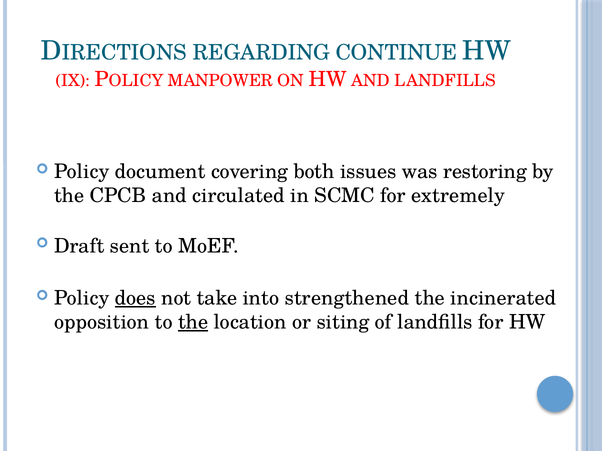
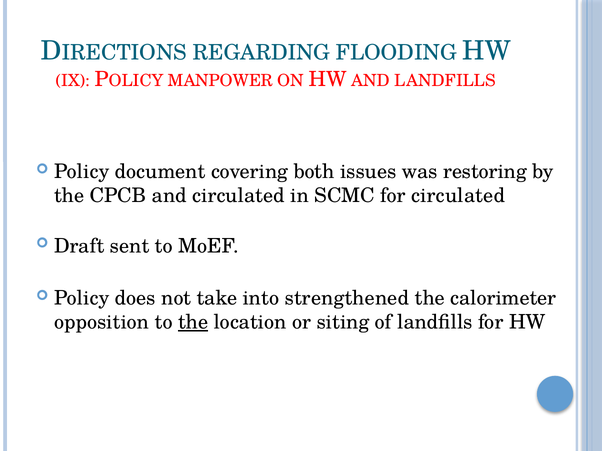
CONTINUE: CONTINUE -> FLOODING
for extremely: extremely -> circulated
does underline: present -> none
incinerated: incinerated -> calorimeter
